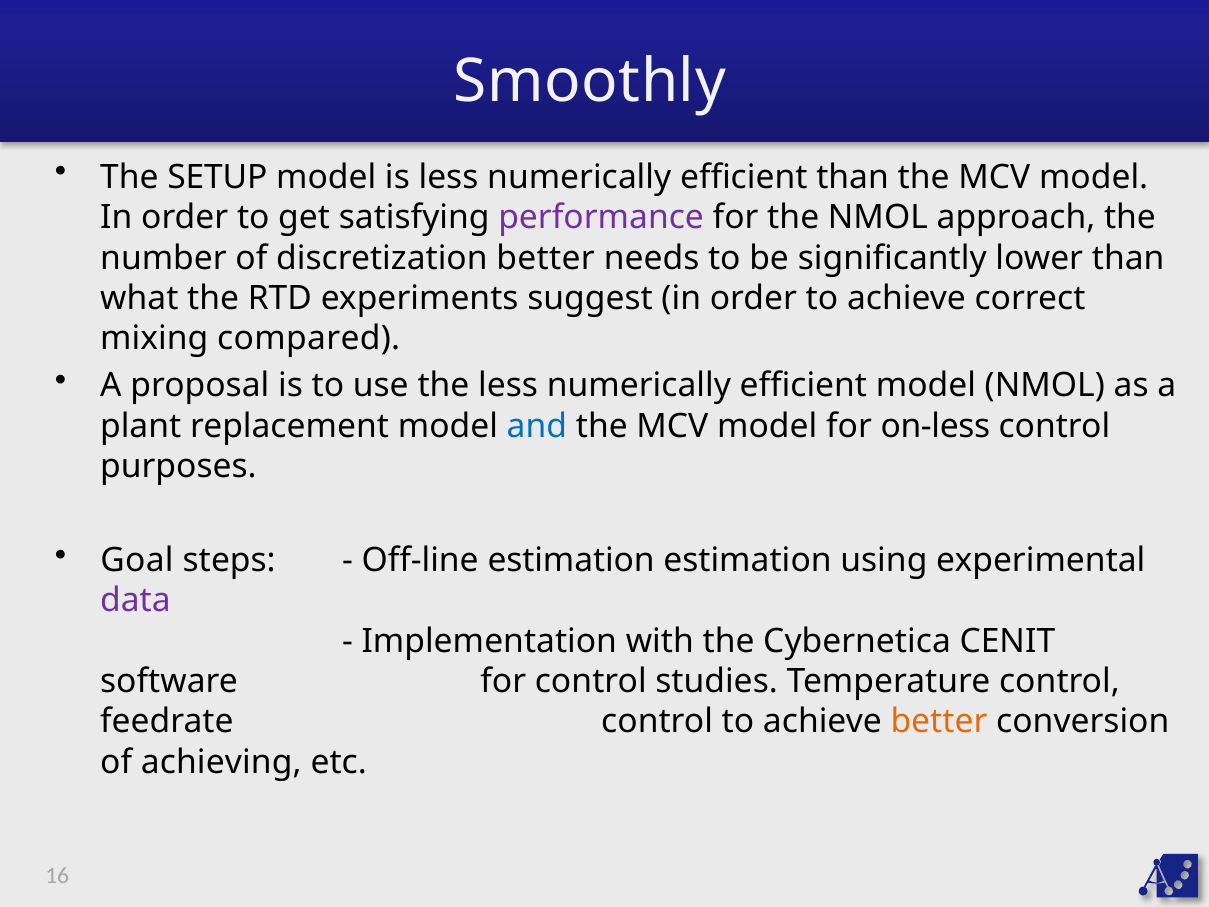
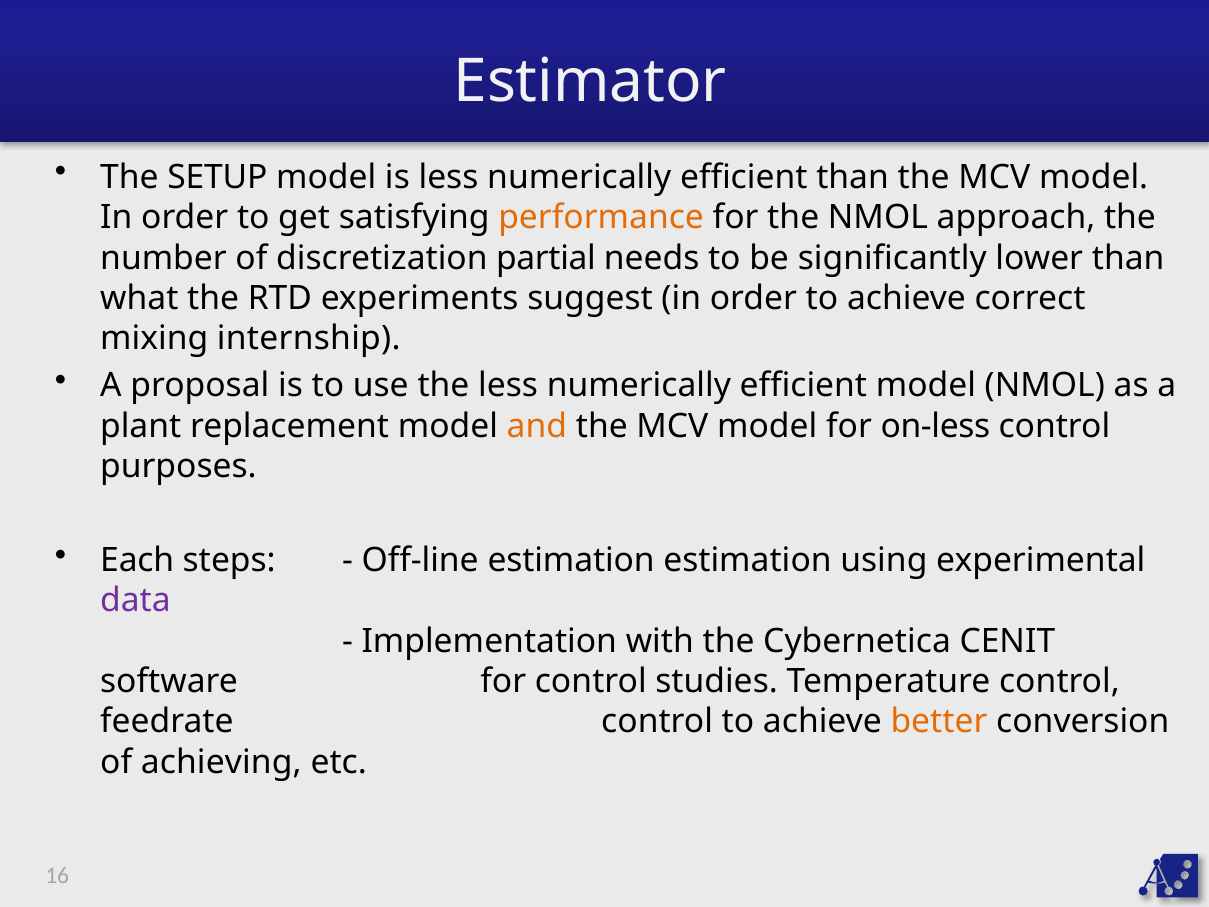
Smoothly: Smoothly -> Estimator
performance colour: purple -> orange
discretization better: better -> partial
compared: compared -> internship
and colour: blue -> orange
Goal: Goal -> Each
